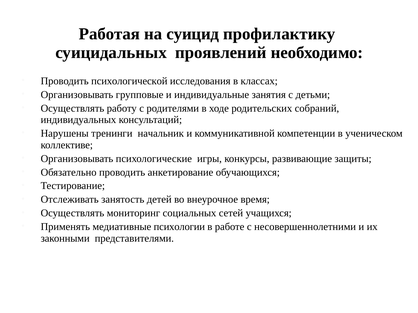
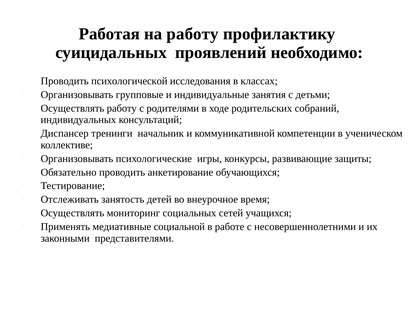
на суицид: суицид -> работу
Нарушены: Нарушены -> Диспансер
психологии: психологии -> социальной
